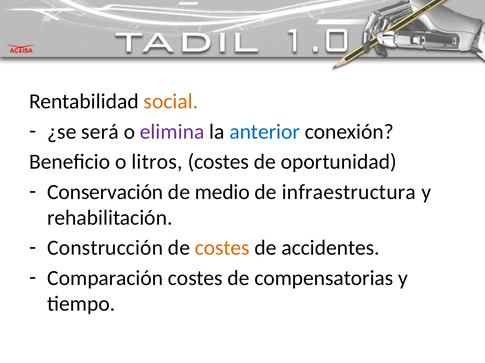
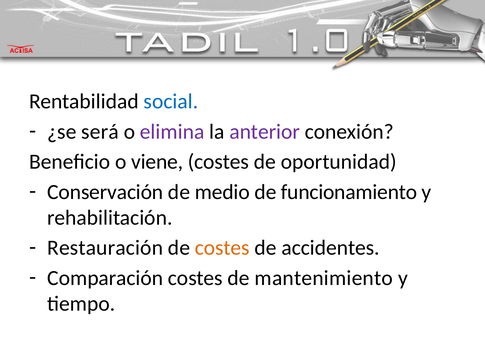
social colour: orange -> blue
anterior colour: blue -> purple
litros: litros -> viene
infraestructura: infraestructura -> funcionamiento
Construcción: Construcción -> Restauración
compensatorias: compensatorias -> mantenimiento
